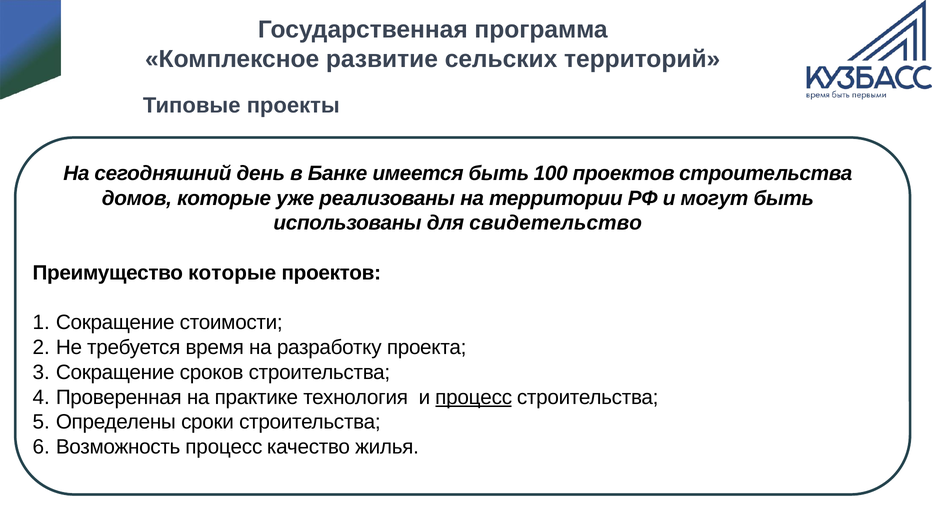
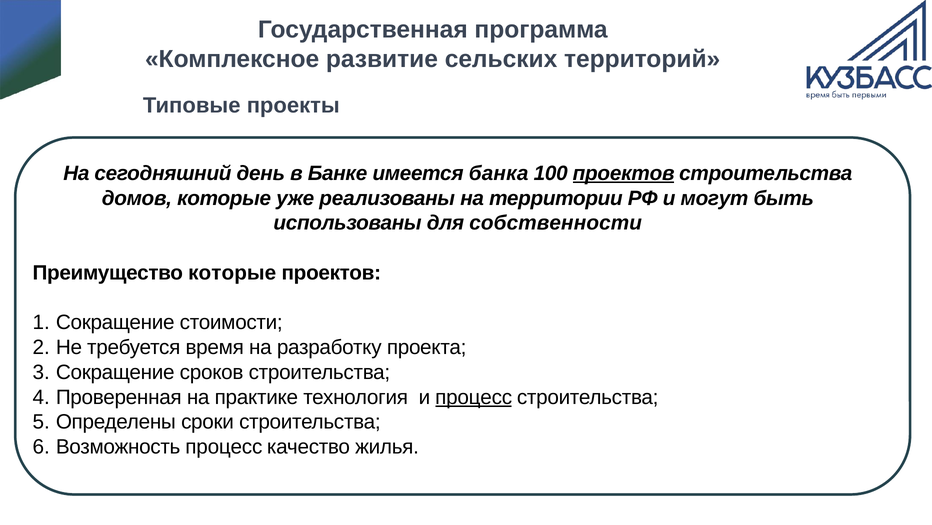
имеется быть: быть -> банка
проектов at (624, 173) underline: none -> present
свидетельство: свидетельство -> собственности
